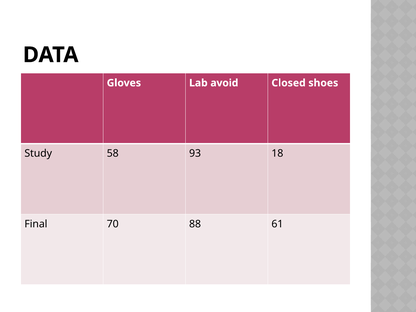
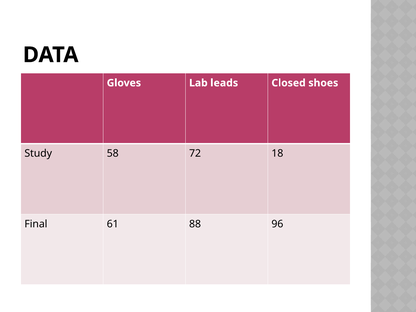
avoid: avoid -> leads
93: 93 -> 72
70: 70 -> 61
61: 61 -> 96
